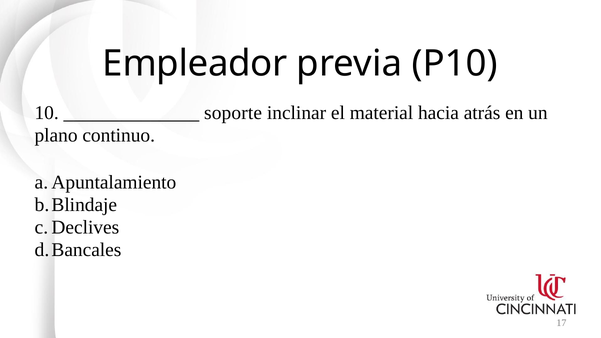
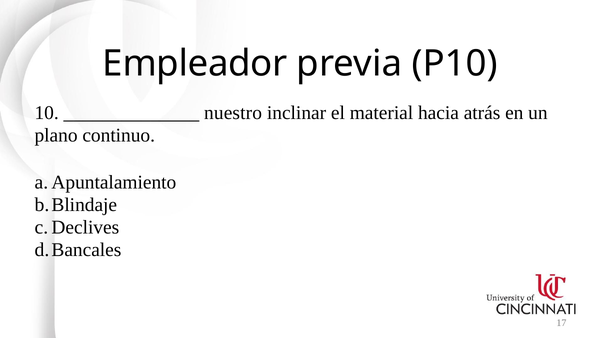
soporte: soporte -> nuestro
